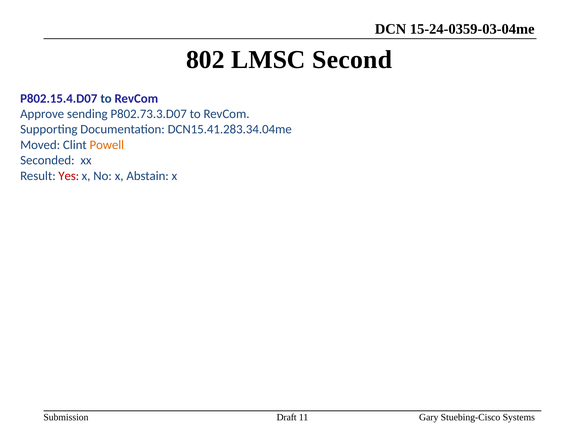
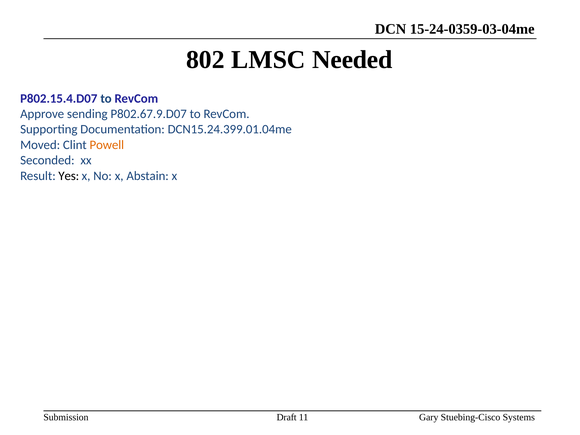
Second: Second -> Needed
P802.73.3.D07: P802.73.3.D07 -> P802.67.9.D07
DCN15.41.283.34.04me: DCN15.41.283.34.04me -> DCN15.24.399.01.04me
Yes colour: red -> black
